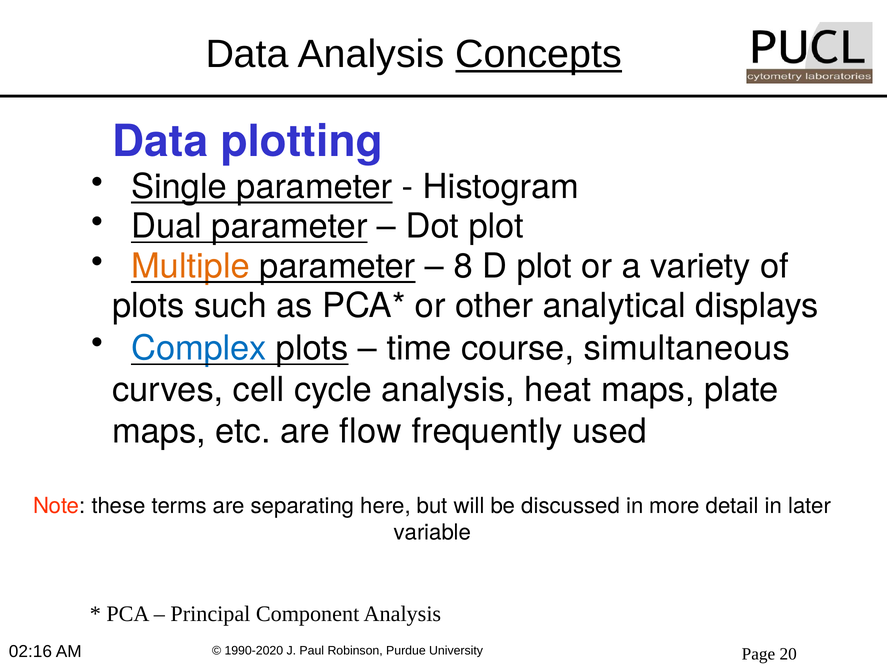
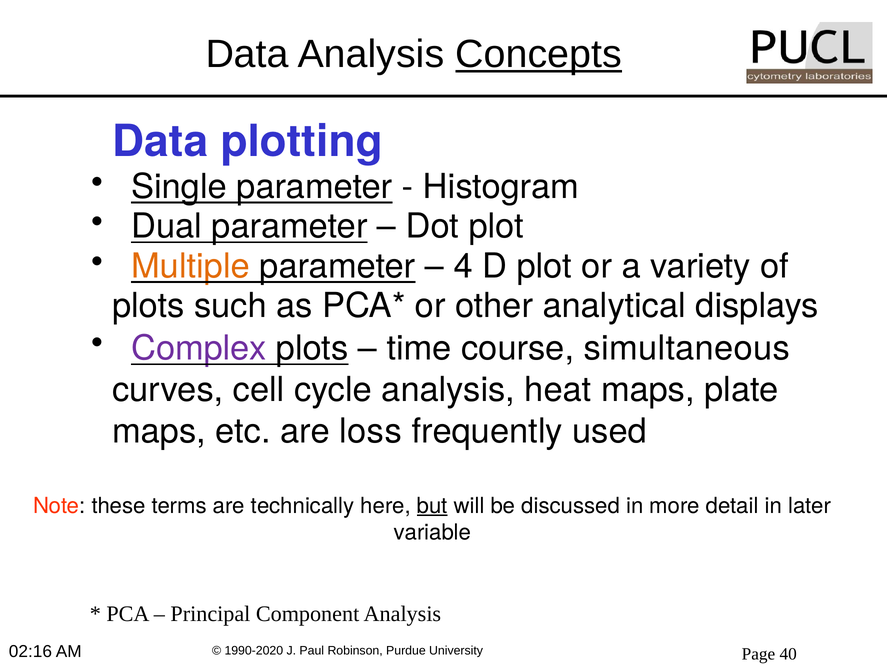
8: 8 -> 4
Complex colour: blue -> purple
flow: flow -> loss
separating: separating -> technically
but underline: none -> present
20: 20 -> 40
